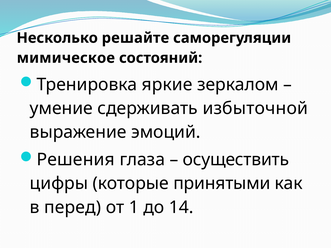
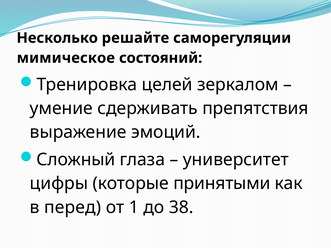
яркие: яркие -> целей
избыточной: избыточной -> препятствия
Решения: Решения -> Сложный
осуществить: осуществить -> университет
14: 14 -> 38
